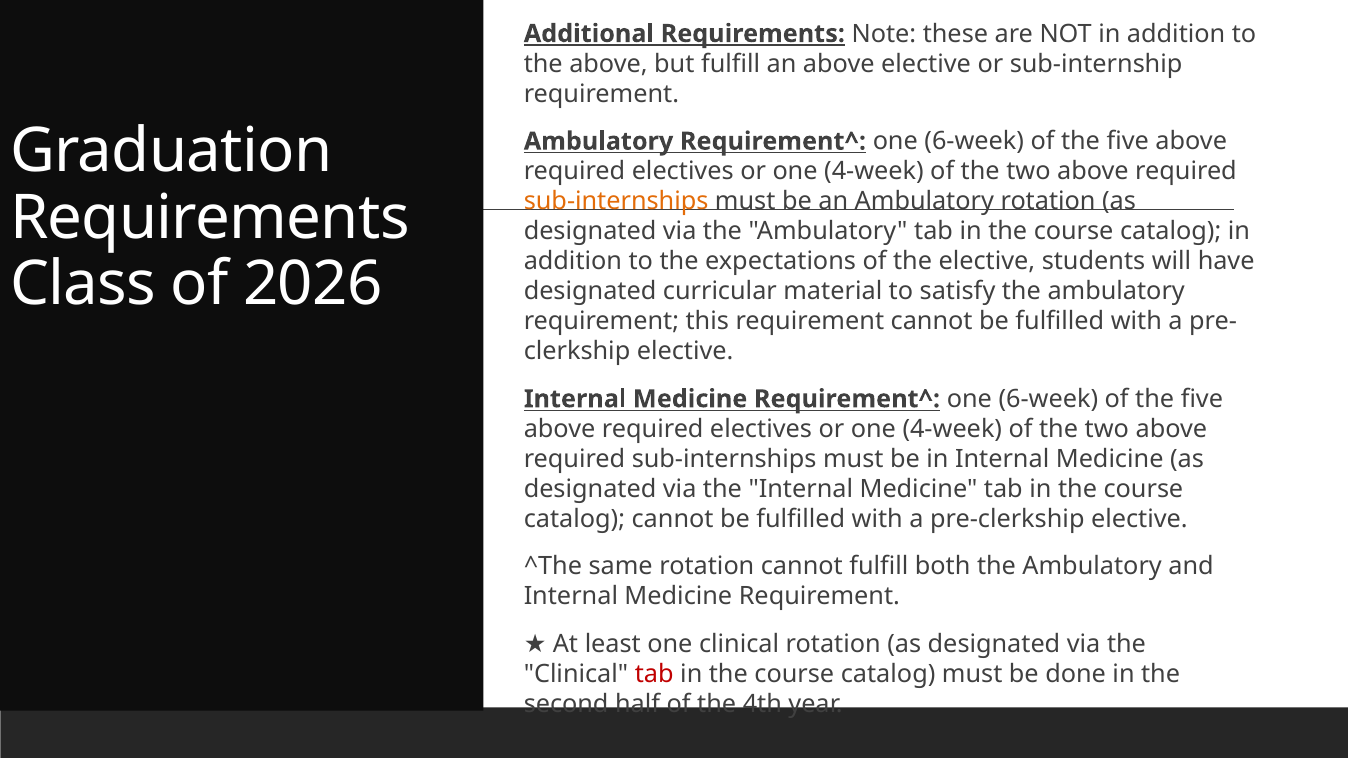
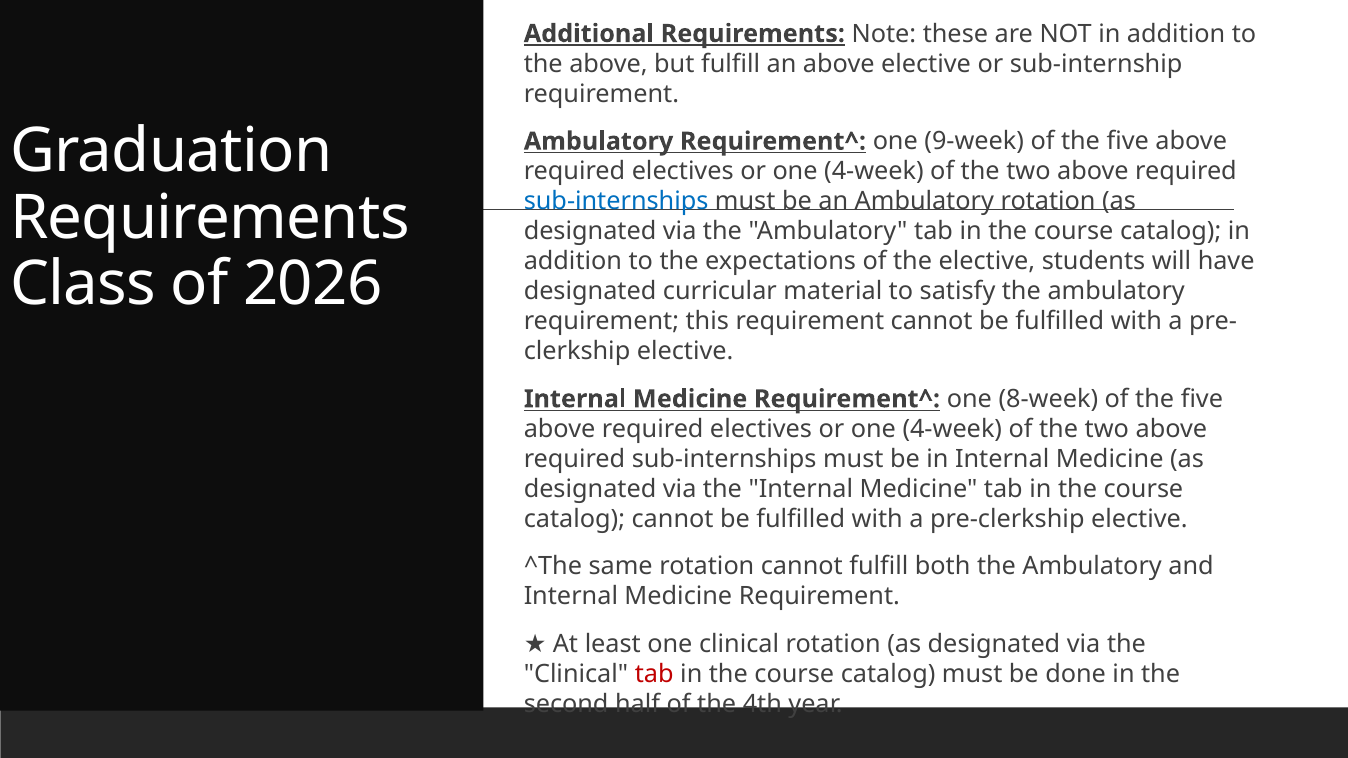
Ambulatory Requirement^ one 6-week: 6-week -> 9-week
sub-internships at (616, 201) colour: orange -> blue
Medicine Requirement^ one 6-week: 6-week -> 8-week
